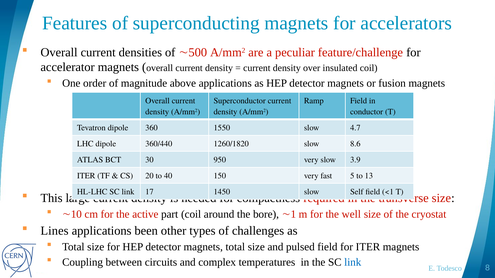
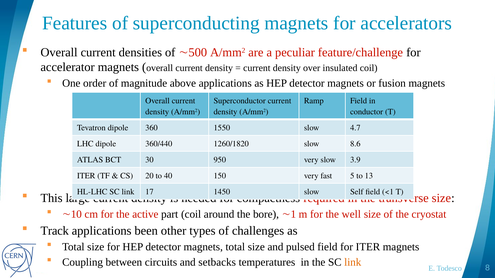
Lines: Lines -> Track
complex: complex -> setbacks
link at (353, 263) colour: blue -> orange
